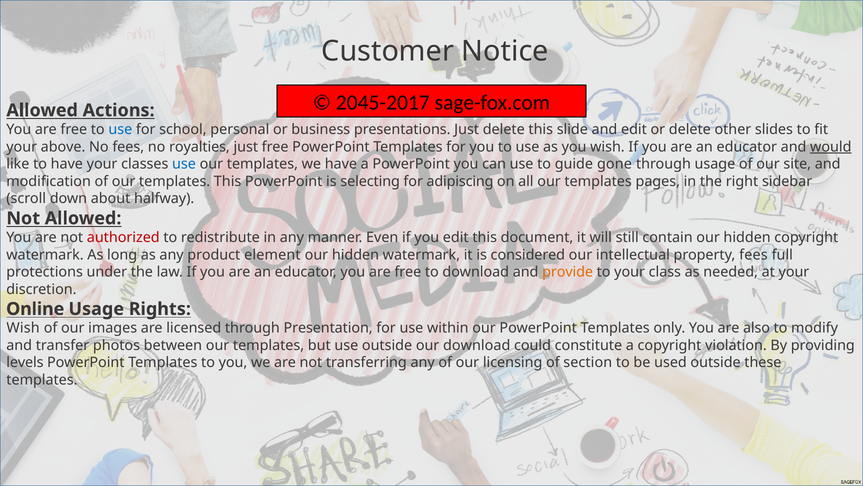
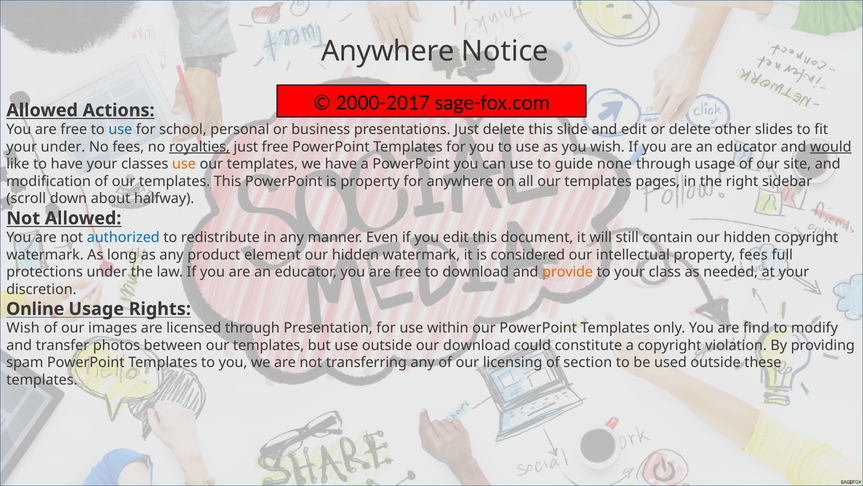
Customer at (388, 51): Customer -> Anywhere
2045-2017: 2045-2017 -> 2000-2017
your above: above -> under
royalties underline: none -> present
use at (184, 164) colour: blue -> orange
gone: gone -> none
is selecting: selecting -> property
for adipiscing: adipiscing -> anywhere
authorized colour: red -> blue
also: also -> find
levels: levels -> spam
